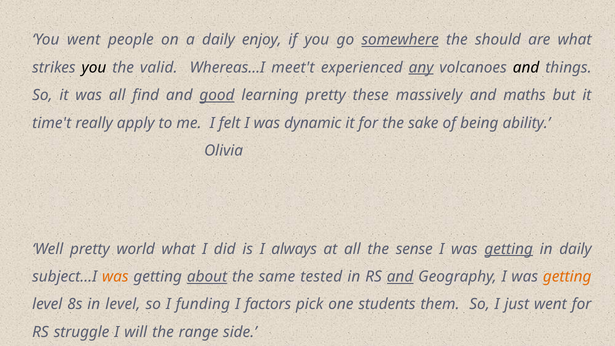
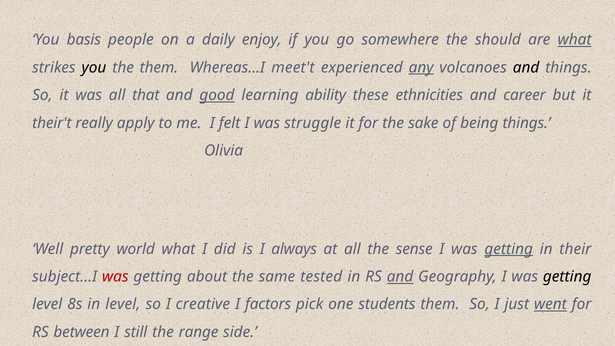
You went: went -> basis
somewhere underline: present -> none
what at (575, 40) underline: none -> present
the valid: valid -> them
find: find -> that
learning pretty: pretty -> ability
massively: massively -> ethnicities
maths: maths -> career
time't: time't -> their't
dynamic: dynamic -> struggle
being ability: ability -> things
in daily: daily -> their
was at (115, 277) colour: orange -> red
about underline: present -> none
getting at (567, 277) colour: orange -> black
funding: funding -> creative
went at (550, 304) underline: none -> present
struggle: struggle -> between
will: will -> still
